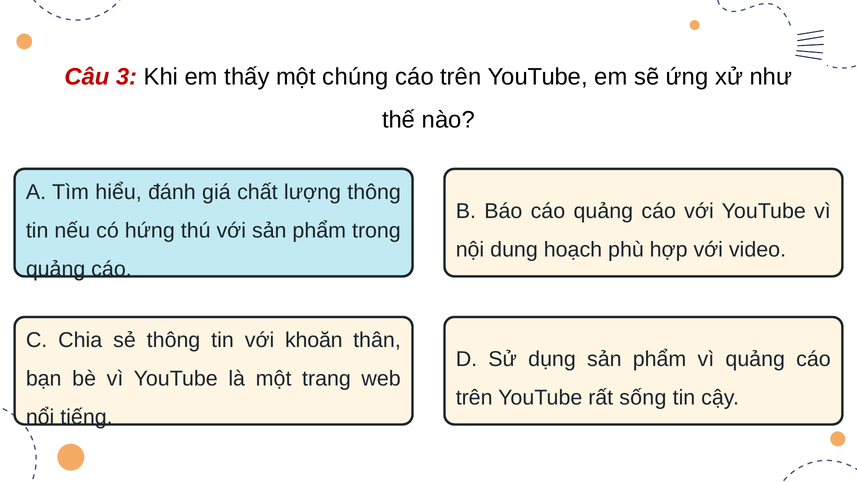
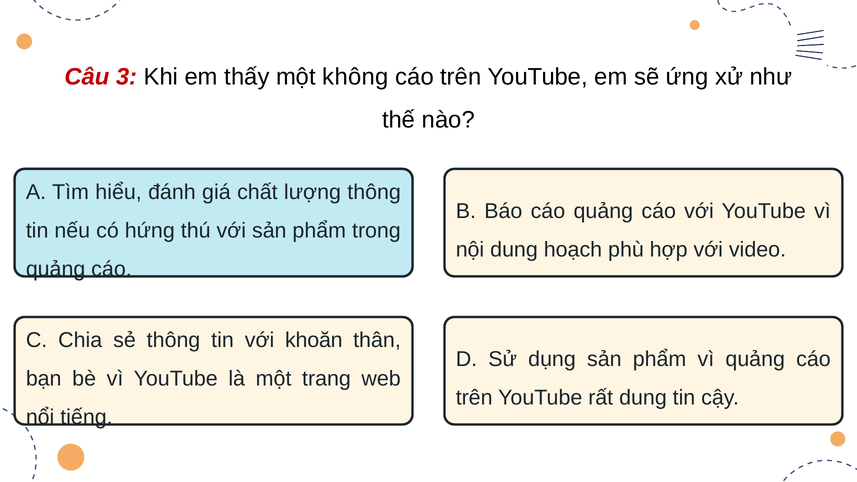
chúng: chúng -> không
rất sống: sống -> dung
